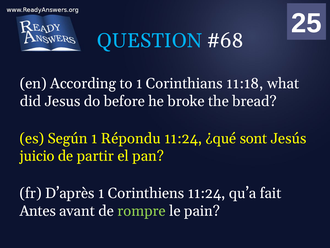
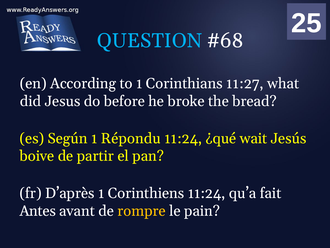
11:18: 11:18 -> 11:27
sont: sont -> wait
juicio: juicio -> boive
rompre colour: light green -> yellow
